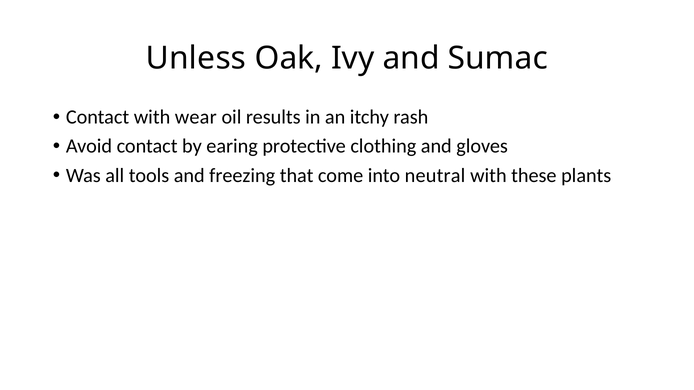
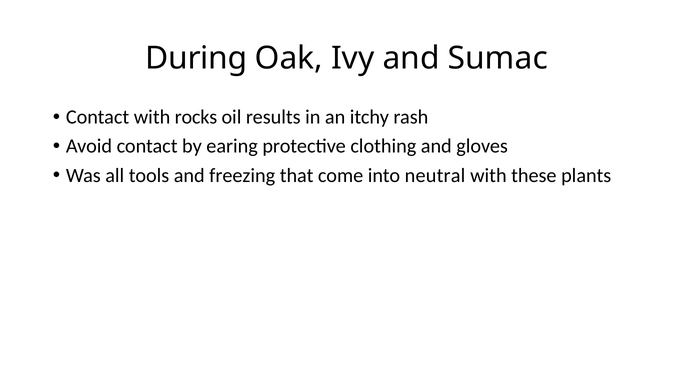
Unless: Unless -> During
wear: wear -> rocks
